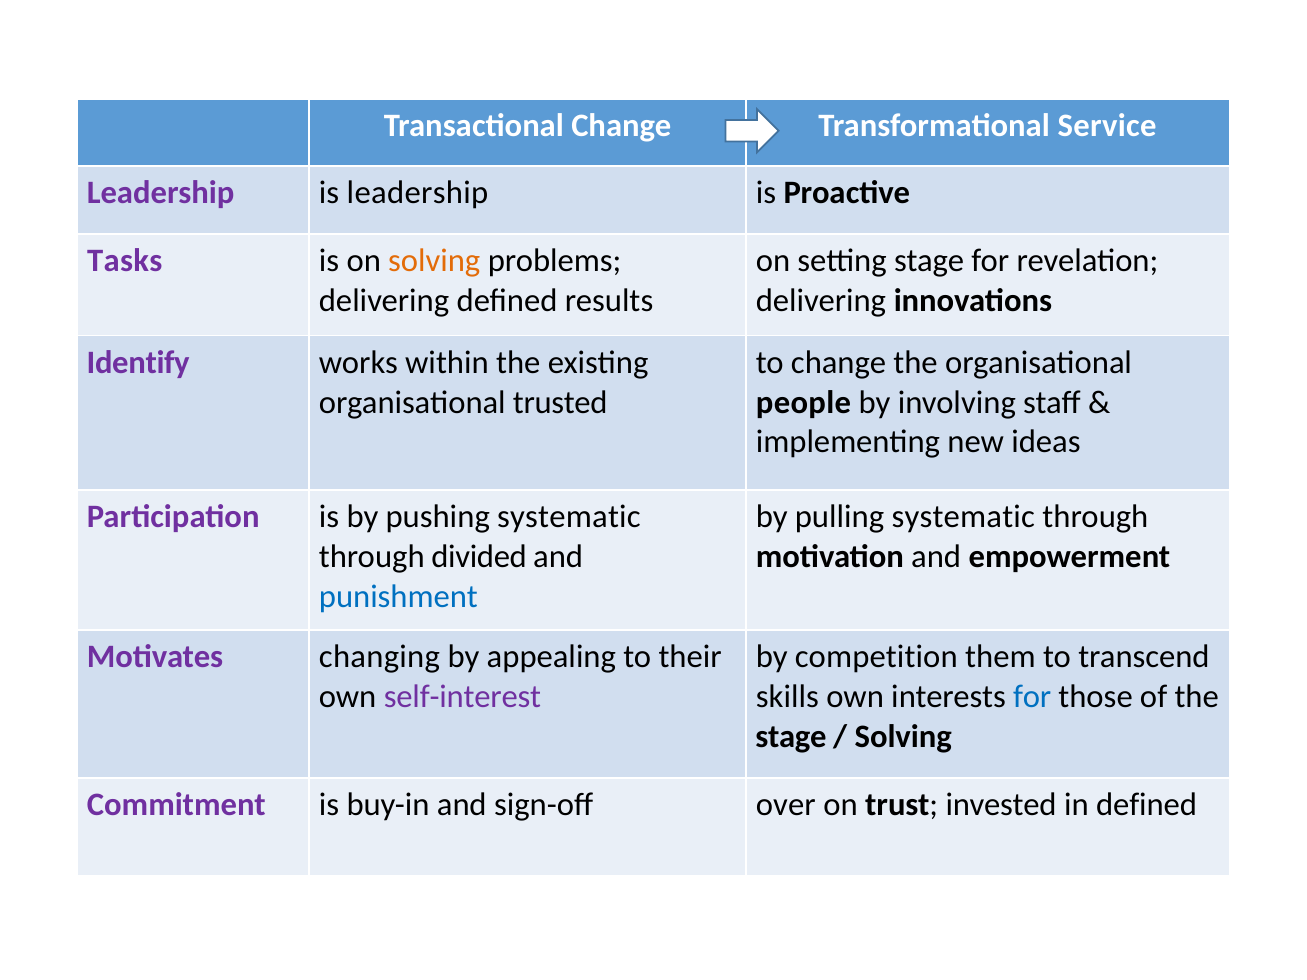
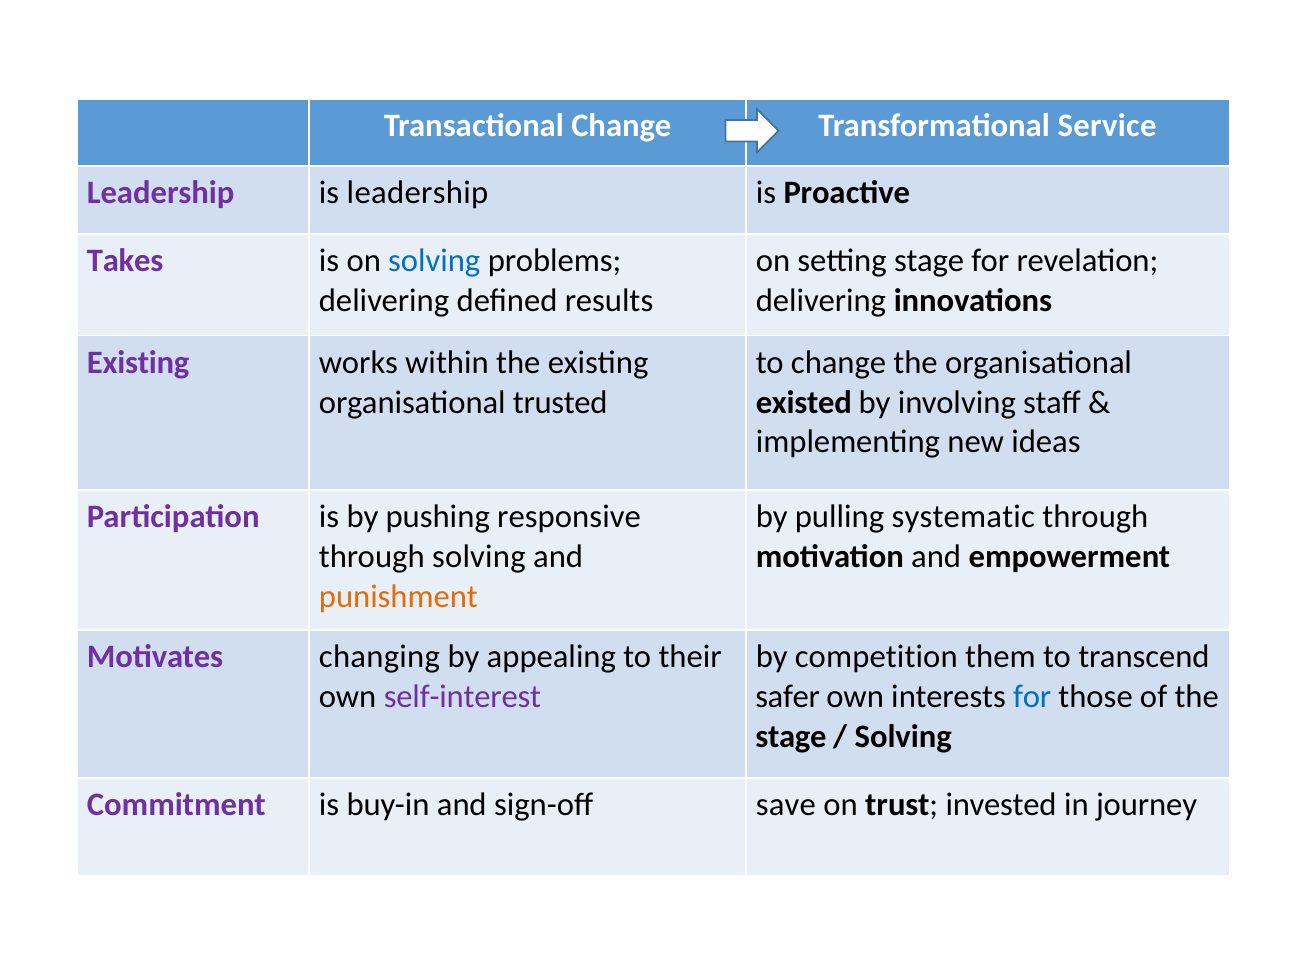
Tasks: Tasks -> Takes
solving at (434, 261) colour: orange -> blue
Identify at (138, 363): Identify -> Existing
people: people -> existed
pushing systematic: systematic -> responsive
through divided: divided -> solving
punishment colour: blue -> orange
skills: skills -> safer
over: over -> save
in defined: defined -> journey
